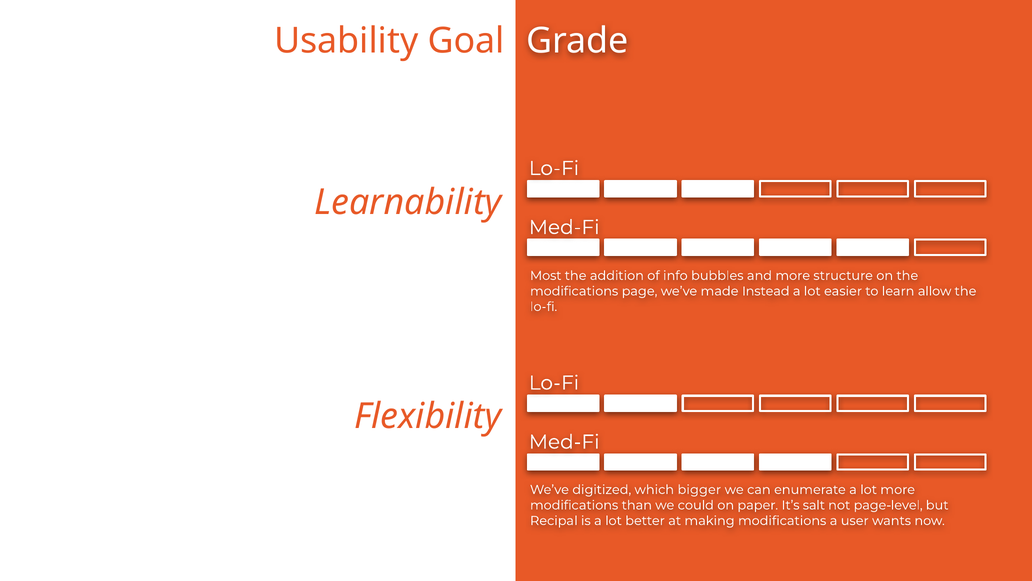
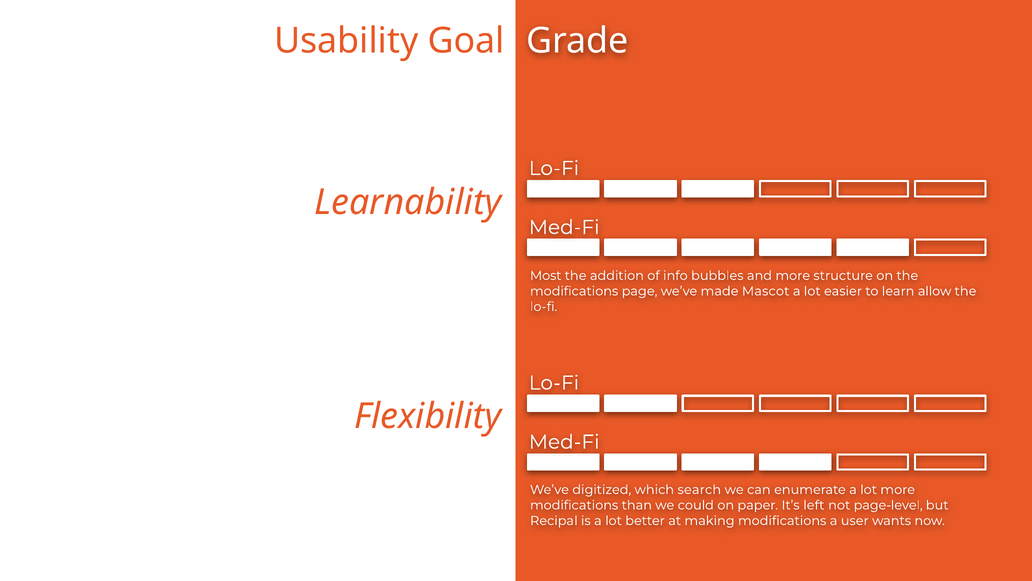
Instead: Instead -> Mascot
bigger: bigger -> search
salt: salt -> left
